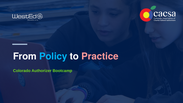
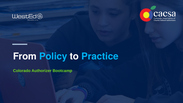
Practice colour: pink -> light blue
